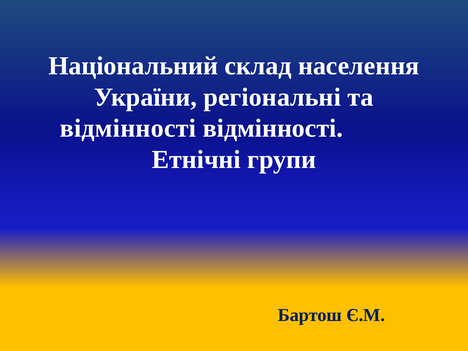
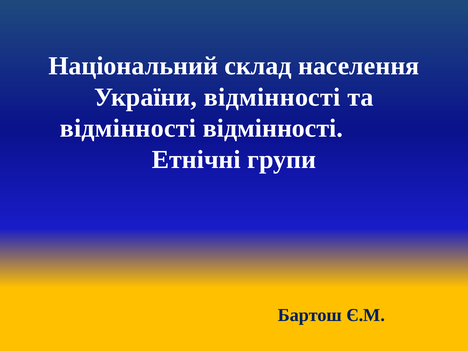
України регіональні: регіональні -> відмінності
